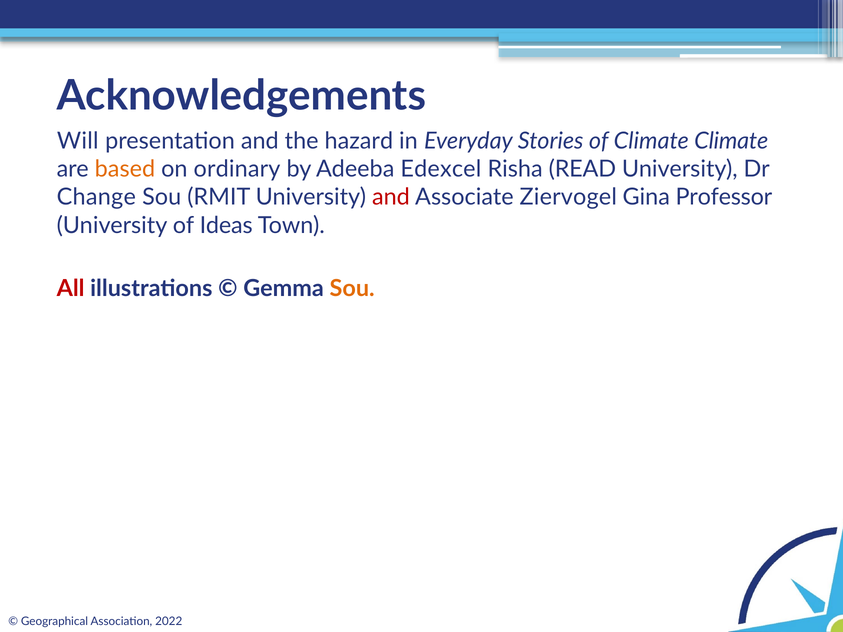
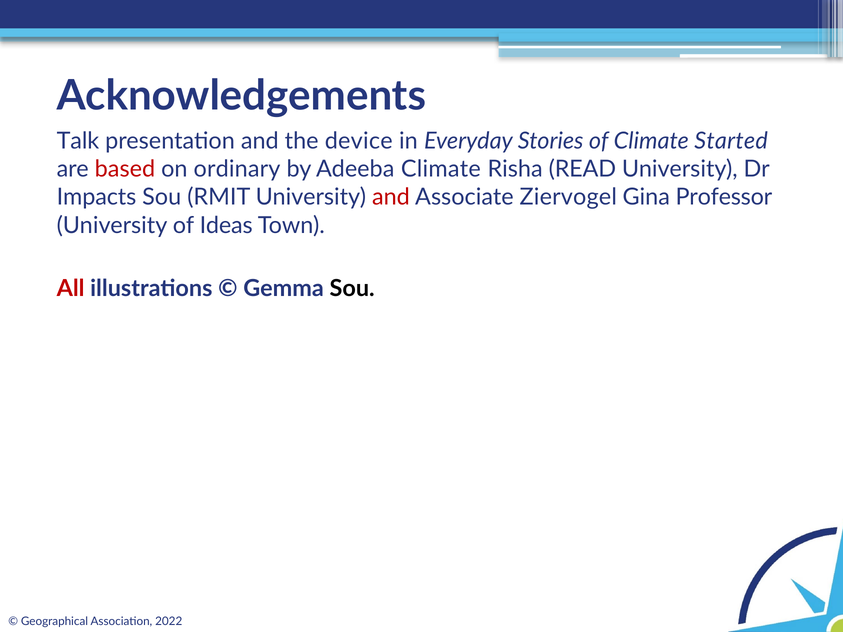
Will: Will -> Talk
hazard: hazard -> device
Climate Climate: Climate -> Started
based colour: orange -> red
Adeeba Edexcel: Edexcel -> Climate
Change: Change -> Impacts
Sou at (352, 289) colour: orange -> black
